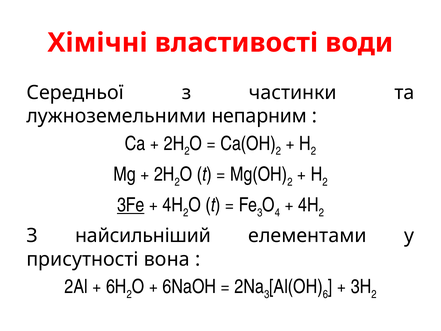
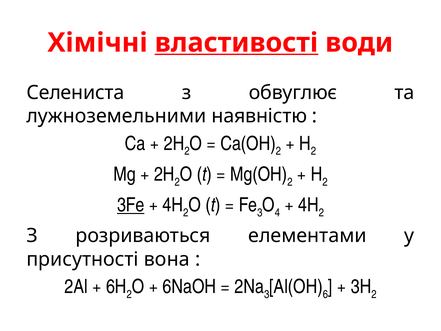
властивості underline: none -> present
Середньої: Середньої -> Селениста
частинки: частинки -> обвуглює
непарним: непарним -> наявністю
найсильніший: найсильніший -> розриваються
